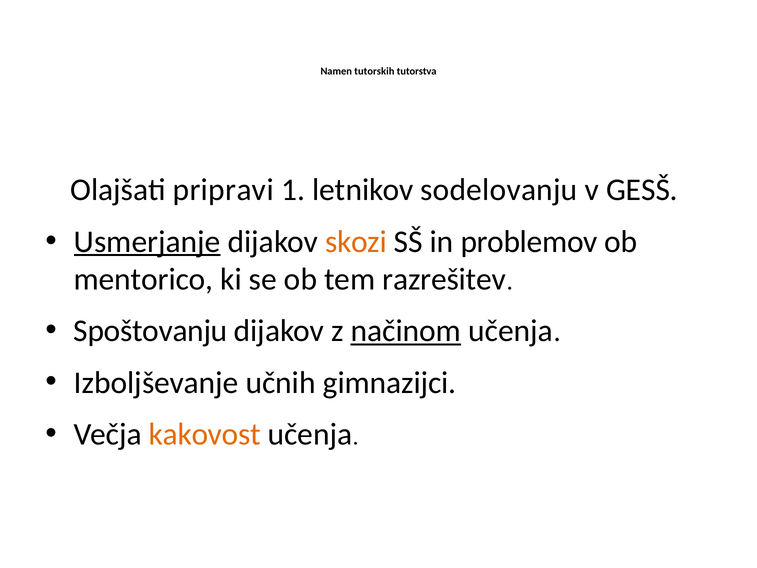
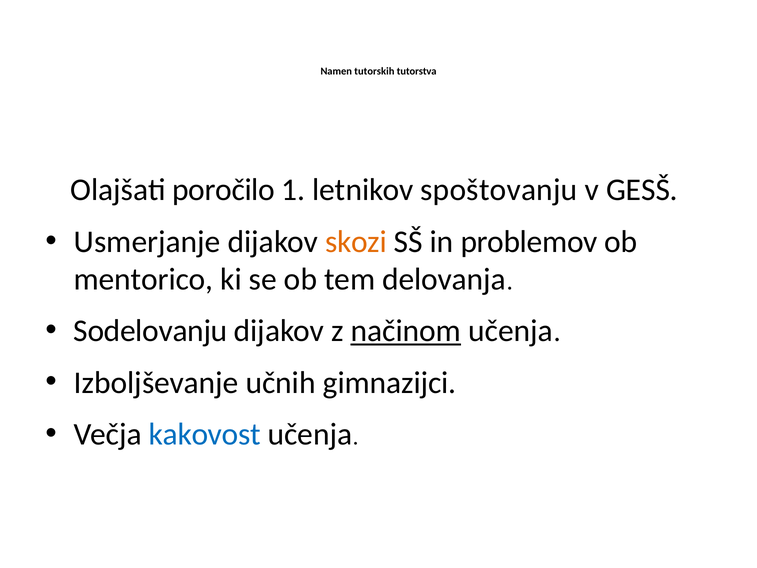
pripravi: pripravi -> poročilo
sodelovanju: sodelovanju -> spoštovanju
Usmerjanje underline: present -> none
razrešitev: razrešitev -> delovanja
Spoštovanju: Spoštovanju -> Sodelovanju
kakovost colour: orange -> blue
